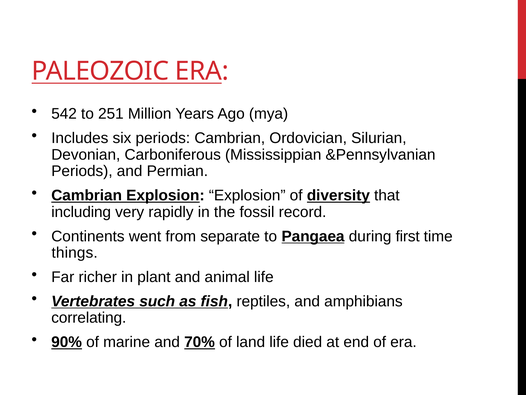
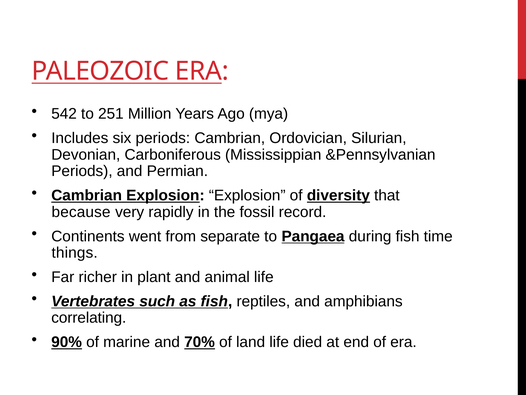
including: including -> because
during first: first -> fish
